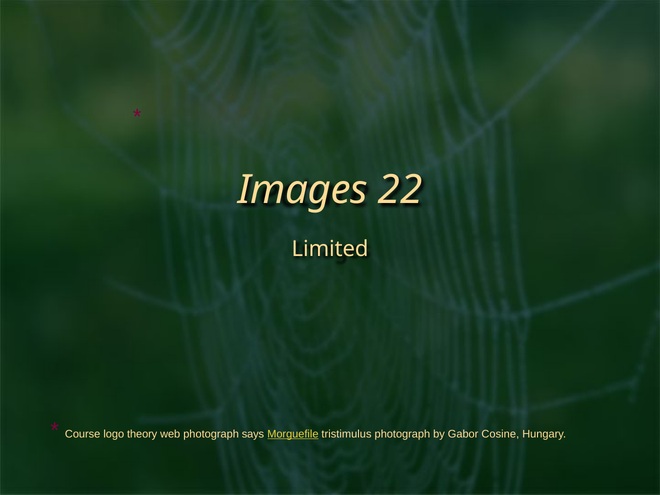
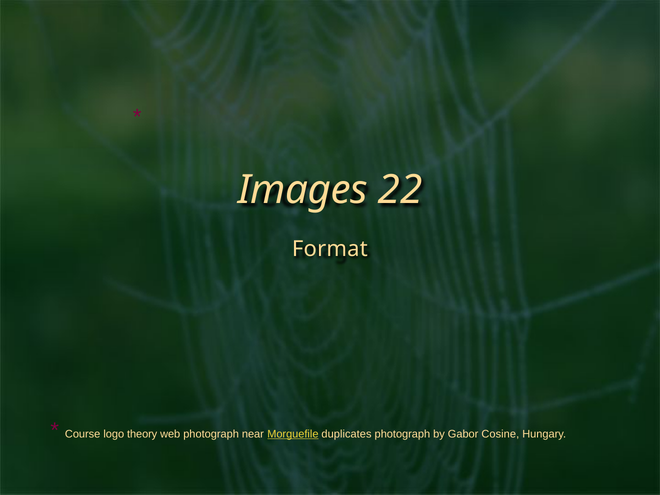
Limited: Limited -> Format
says: says -> near
tristimulus: tristimulus -> duplicates
